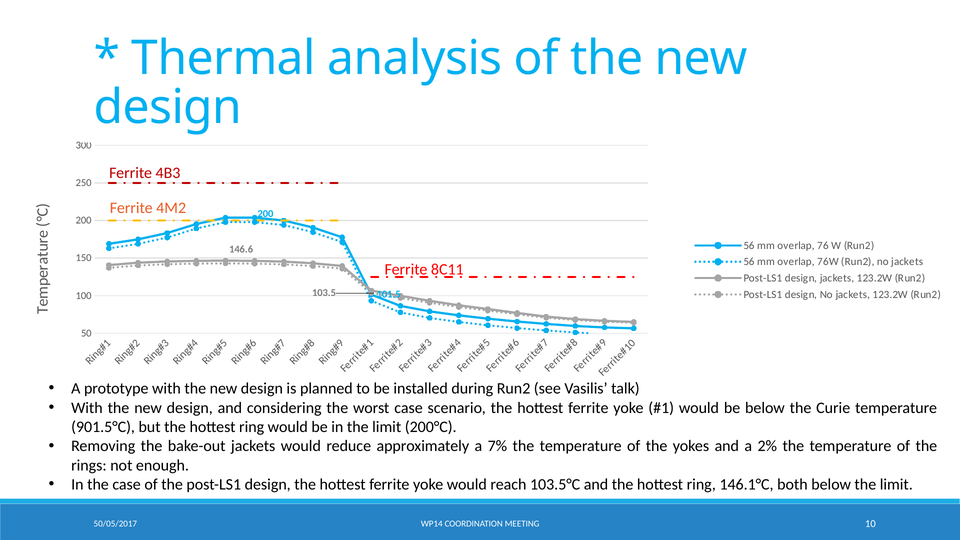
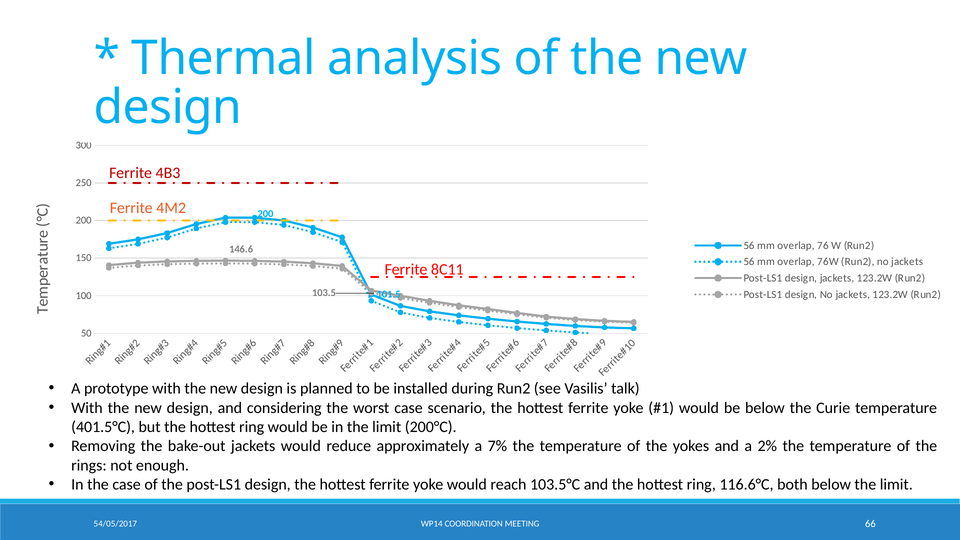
901.5°C: 901.5°C -> 401.5°C
146.1°C: 146.1°C -> 116.6°C
50/05/2017: 50/05/2017 -> 54/05/2017
10: 10 -> 66
